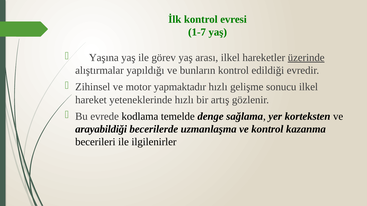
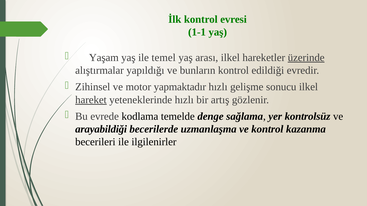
1-7: 1-7 -> 1-1
Yaşına: Yaşına -> Yaşam
görev: görev -> temel
hareket underline: none -> present
korteksten: korteksten -> kontrolsüz
